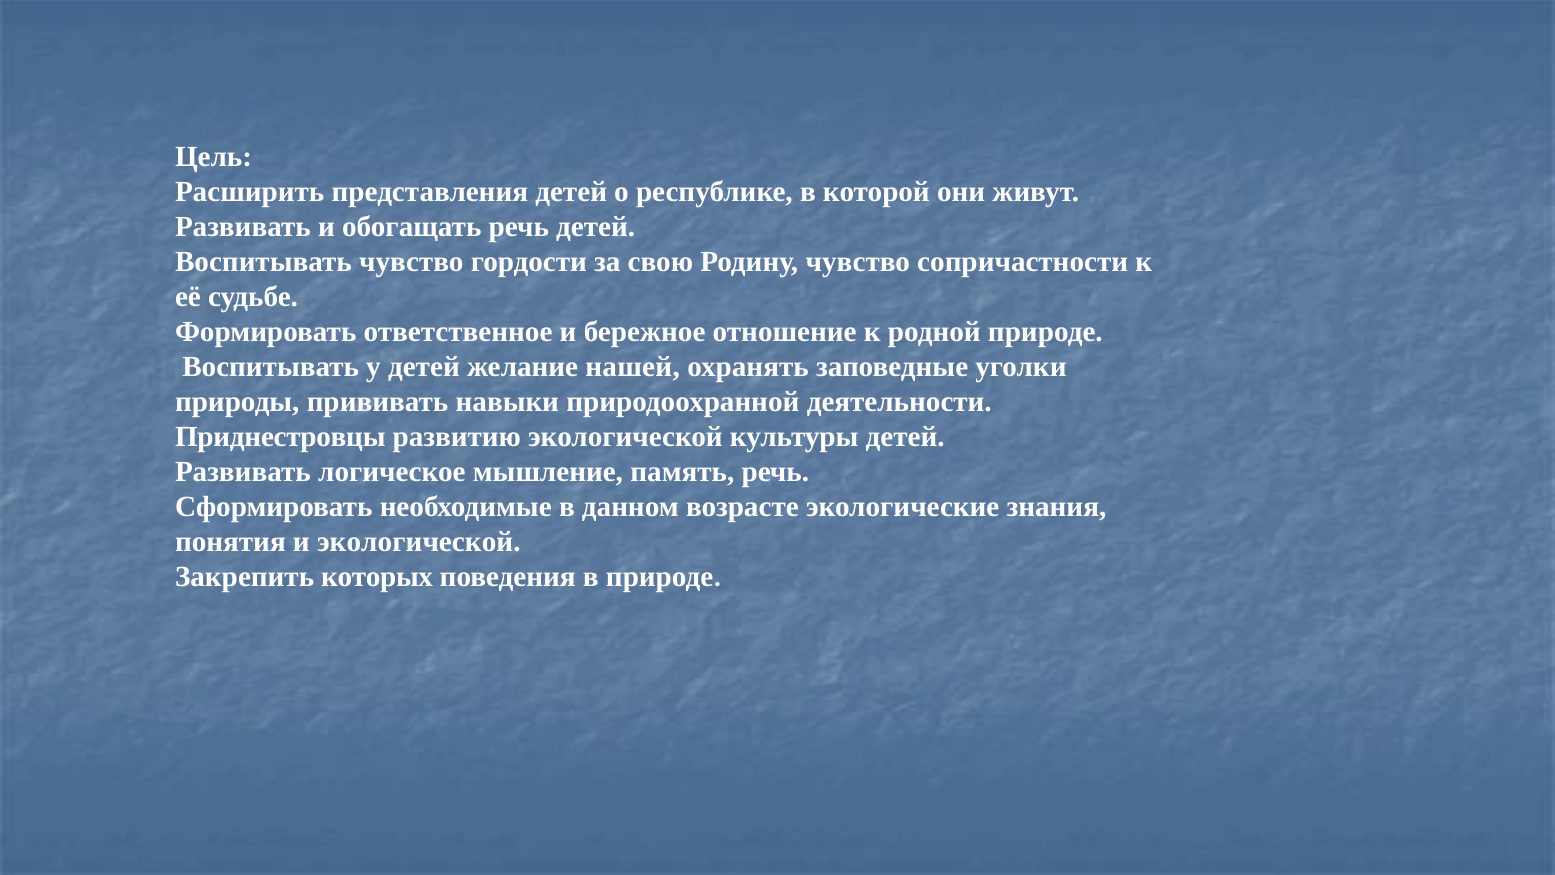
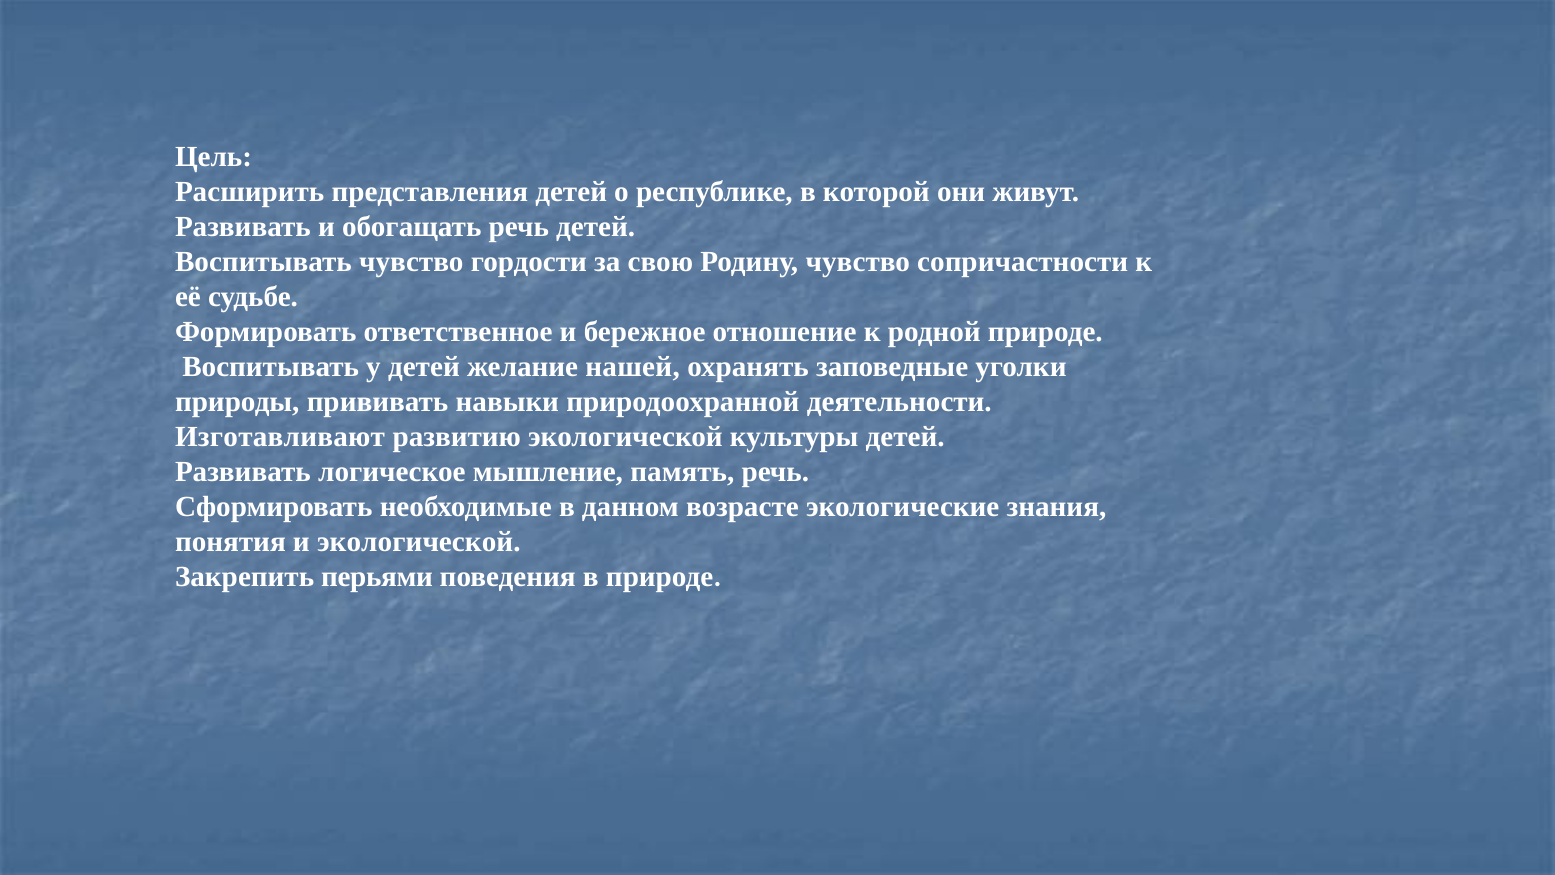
Приднестровцы: Приднестровцы -> Изготавливают
которых: которых -> перьями
